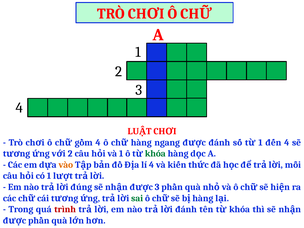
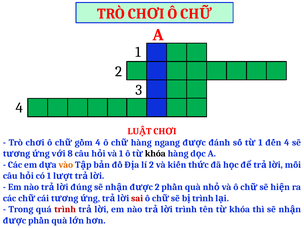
2 at (70, 154): 2 -> 8
khóa at (155, 154) colour: green -> black
lí 4: 4 -> 2
3 at (157, 187): 3 -> 2
sai colour: green -> red
hàng at (203, 198): hàng -> trình
đánh at (186, 209): đánh -> trình
